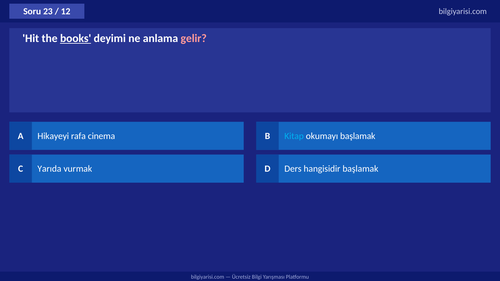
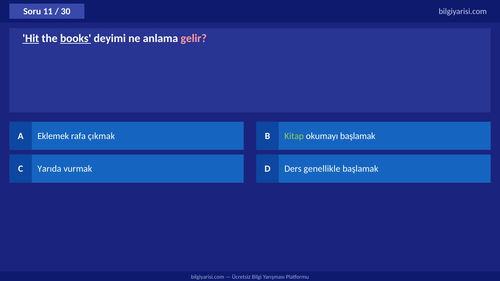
23: 23 -> 11
12: 12 -> 30
Hit underline: none -> present
Hikayeyi: Hikayeyi -> Eklemek
cinema: cinema -> çıkmak
Kitap colour: light blue -> light green
hangisidir: hangisidir -> genellikle
